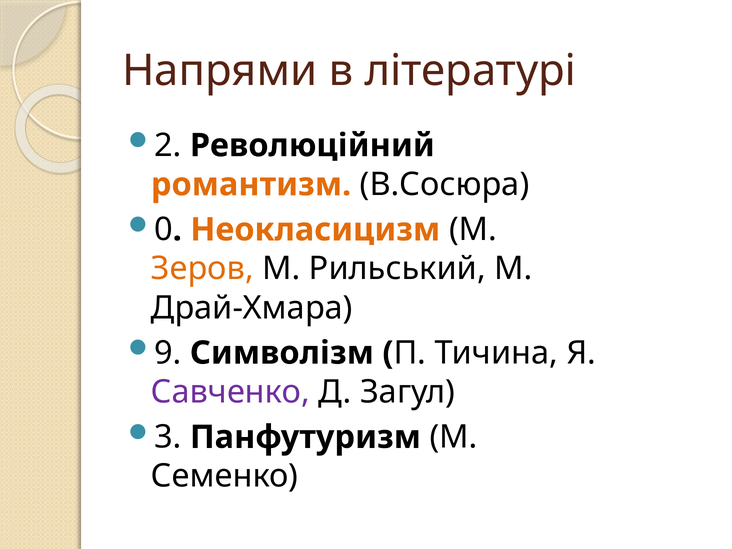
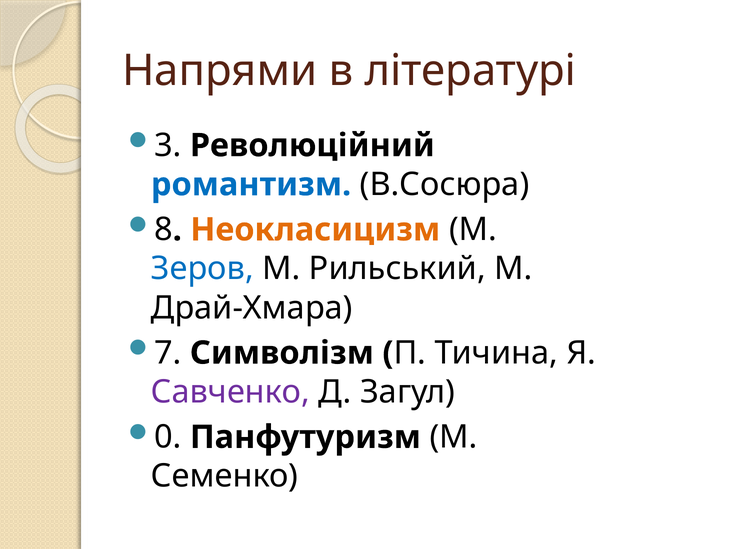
2: 2 -> 3
романтизм colour: orange -> blue
0: 0 -> 8
Зеров colour: orange -> blue
9: 9 -> 7
3: 3 -> 0
